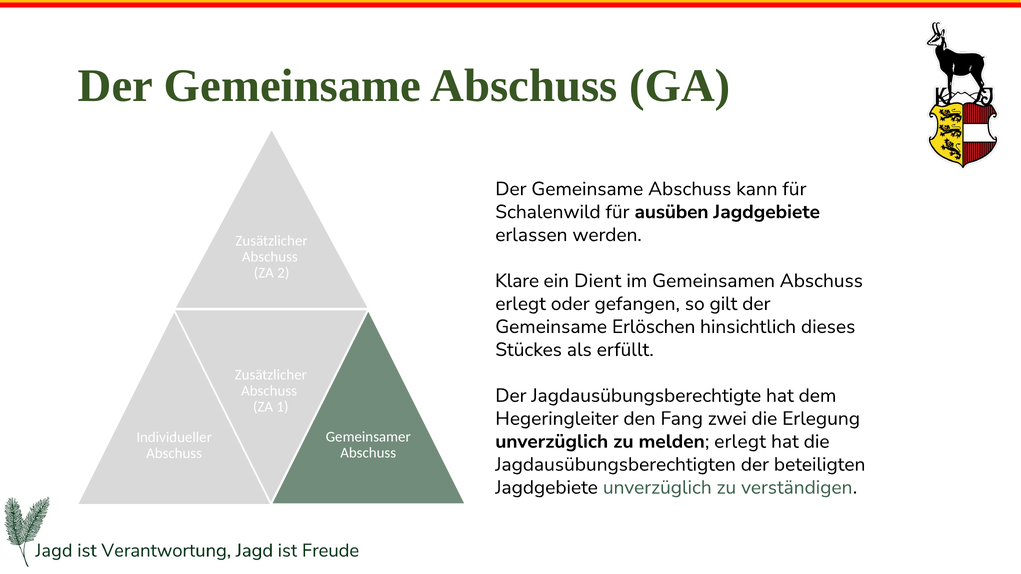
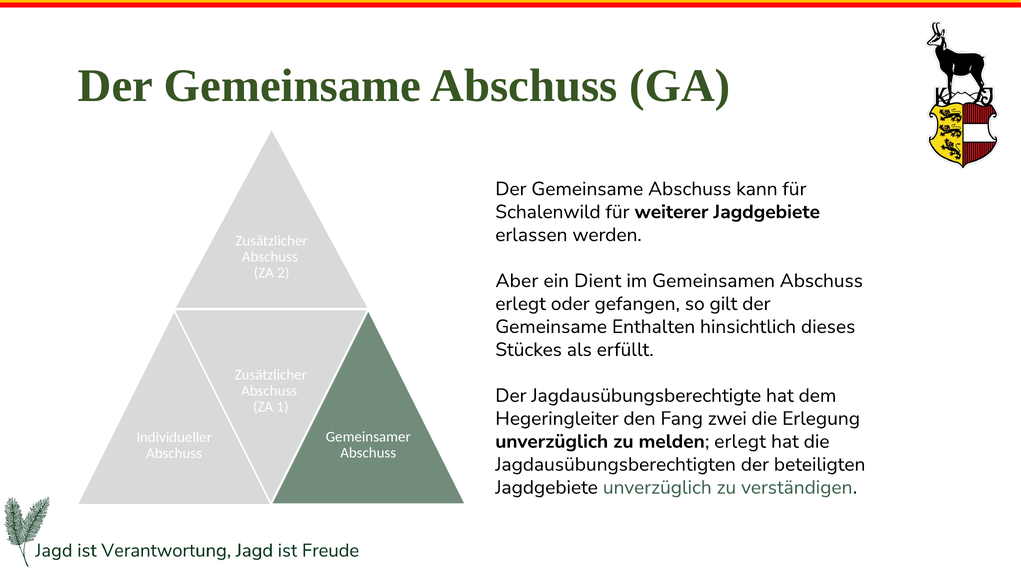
ausüben: ausüben -> weiterer
Klare: Klare -> Aber
Erlöschen: Erlöschen -> Enthalten
